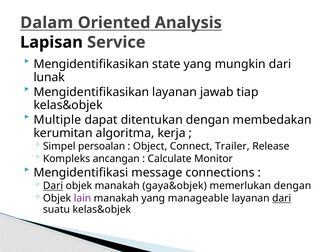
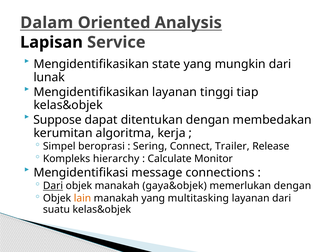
jawab: jawab -> tinggi
Multiple: Multiple -> Suppose
persoalan: persoalan -> beroprasi
Object: Object -> Sering
ancangan: ancangan -> hierarchy
lain colour: purple -> orange
manageable: manageable -> multitasking
dari at (282, 198) underline: present -> none
